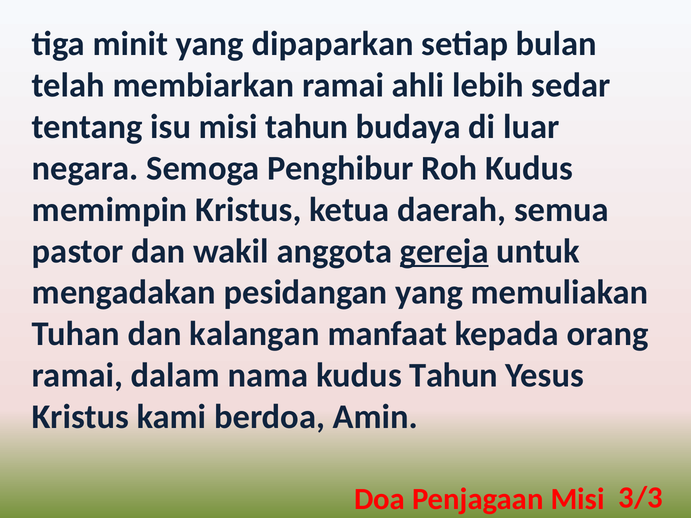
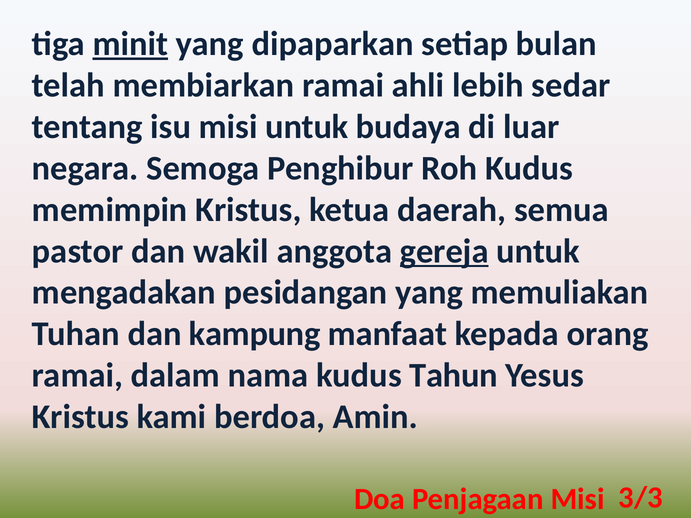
minit underline: none -> present
misi tahun: tahun -> untuk
kalangan: kalangan -> kampung
